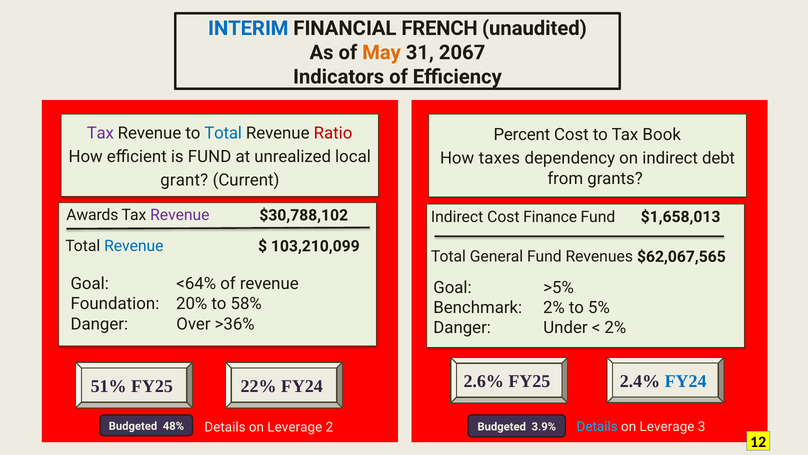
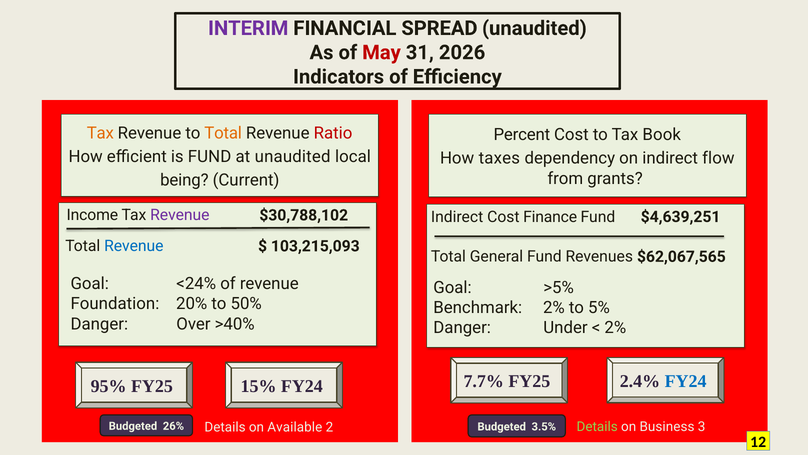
INTERIM colour: blue -> purple
FRENCH: FRENCH -> SPREAD
May colour: orange -> red
2067: 2067 -> 2026
Tax at (100, 133) colour: purple -> orange
Total at (223, 133) colour: blue -> orange
at unrealized: unrealized -> unaudited
debt: debt -> flow
grant: grant -> being
Awards: Awards -> Income
$1,658,013: $1,658,013 -> $4,639,251
103,210,099: 103,210,099 -> 103,215,093
<64%: <64% -> <24%
58%: 58% -> 50%
>36%: >36% -> >40%
51%: 51% -> 95%
22%: 22% -> 15%
2.6%: 2.6% -> 7.7%
48%: 48% -> 26%
3.9%: 3.9% -> 3.5%
Leverage at (295, 427): Leverage -> Available
Details at (597, 426) colour: light blue -> light green
Leverage at (667, 426): Leverage -> Business
